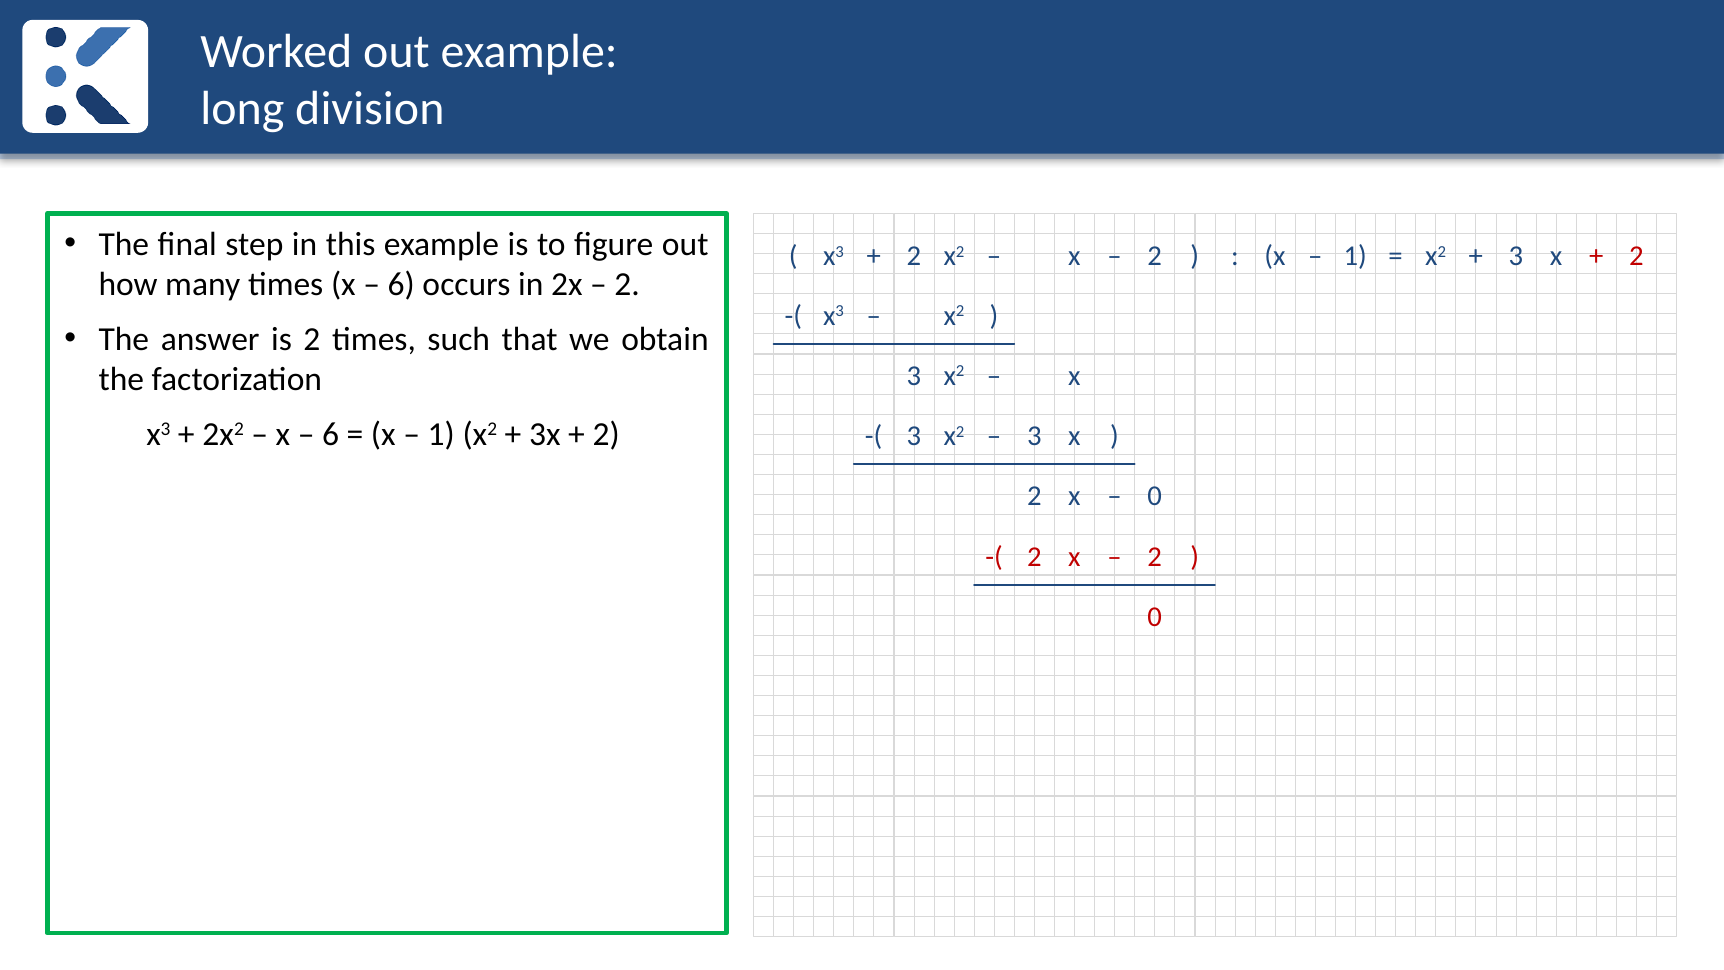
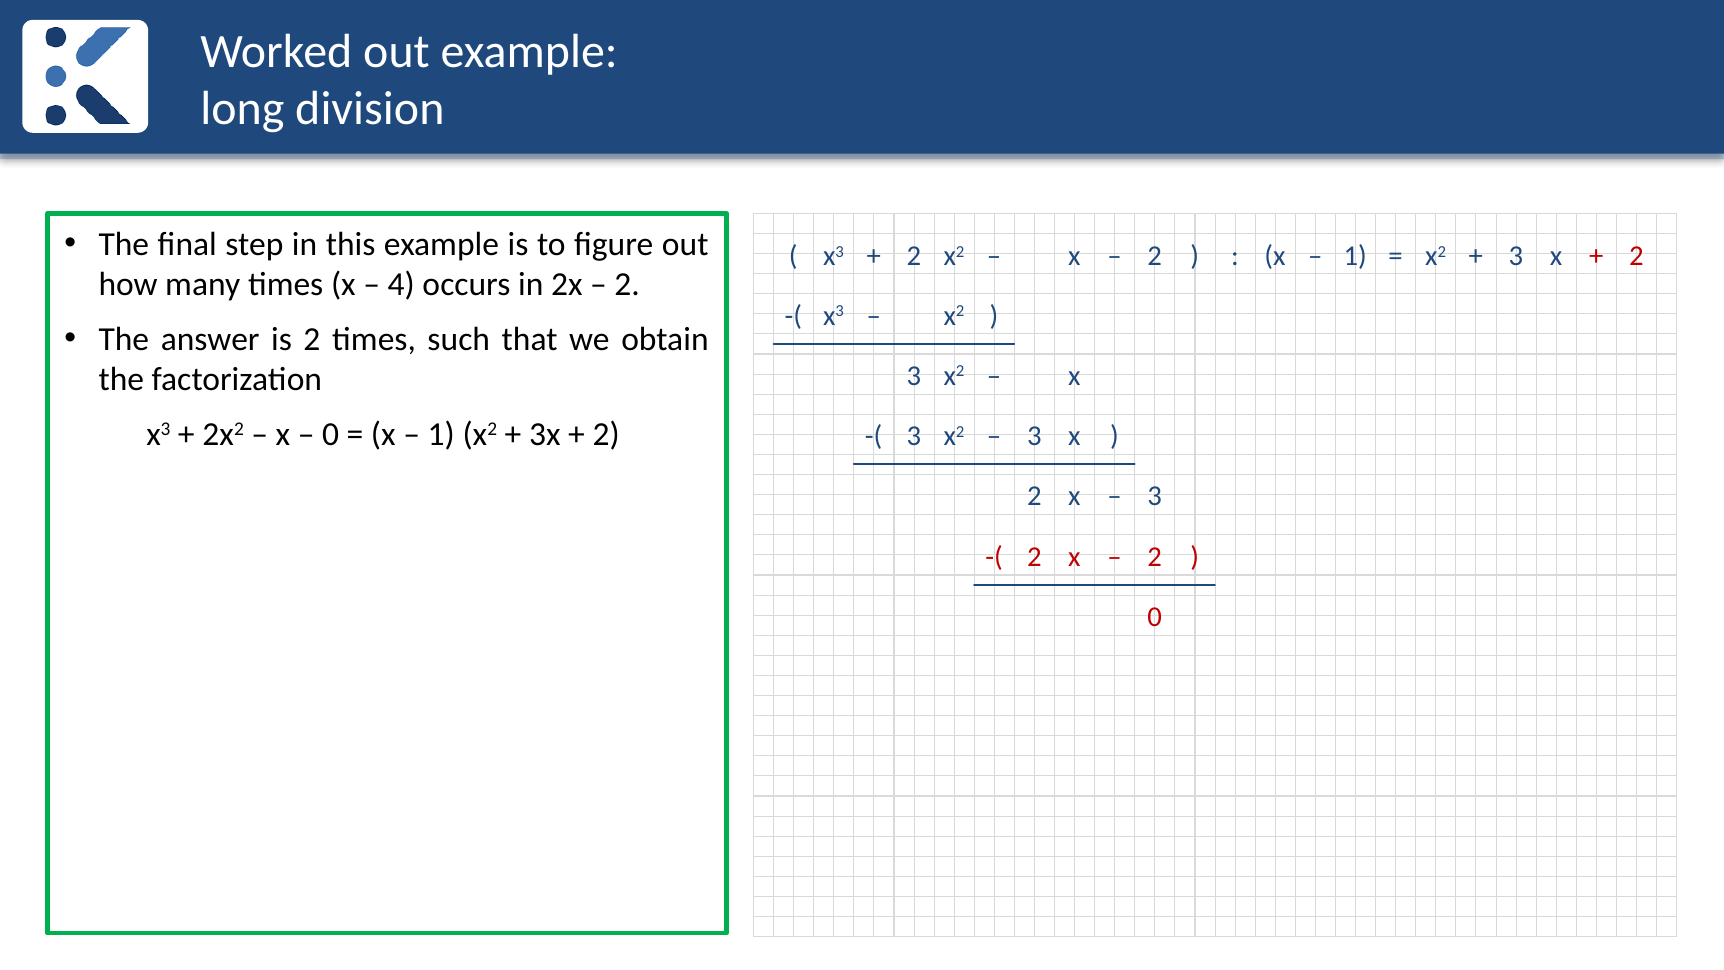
6 at (401, 285): 6 -> 4
6 at (331, 434): 6 -> 0
0 at (1155, 496): 0 -> 3
